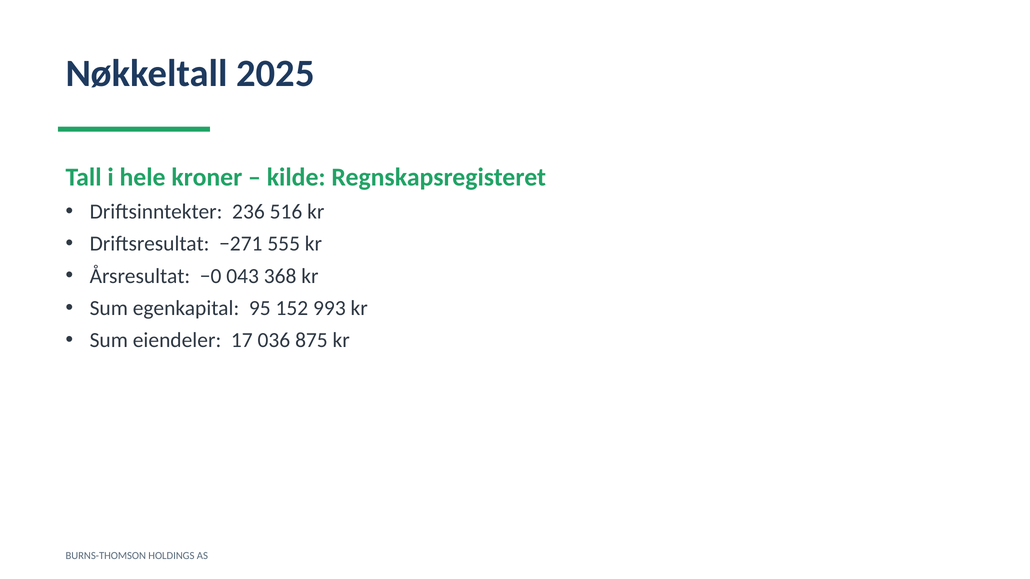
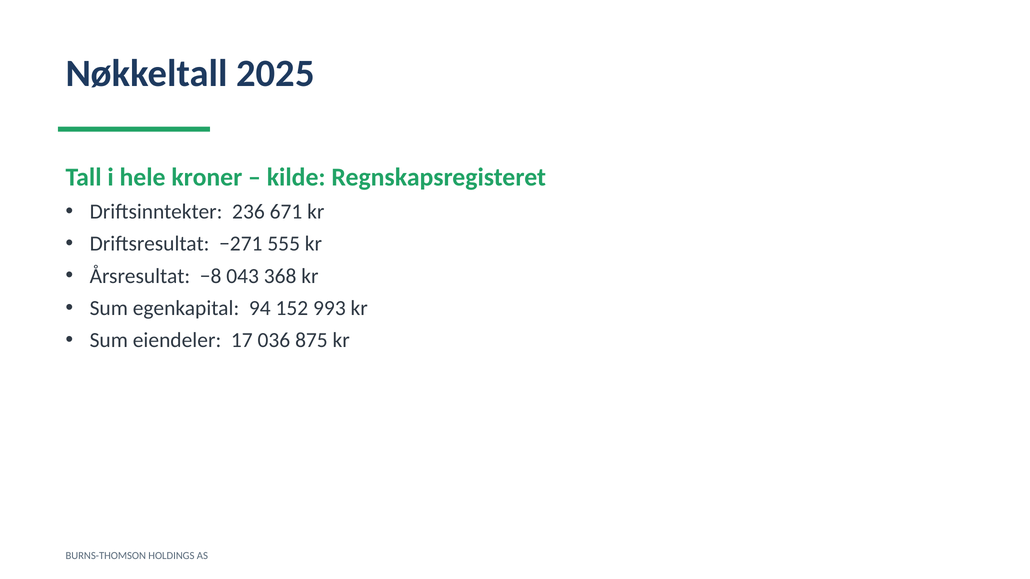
516: 516 -> 671
−0: −0 -> −8
95: 95 -> 94
